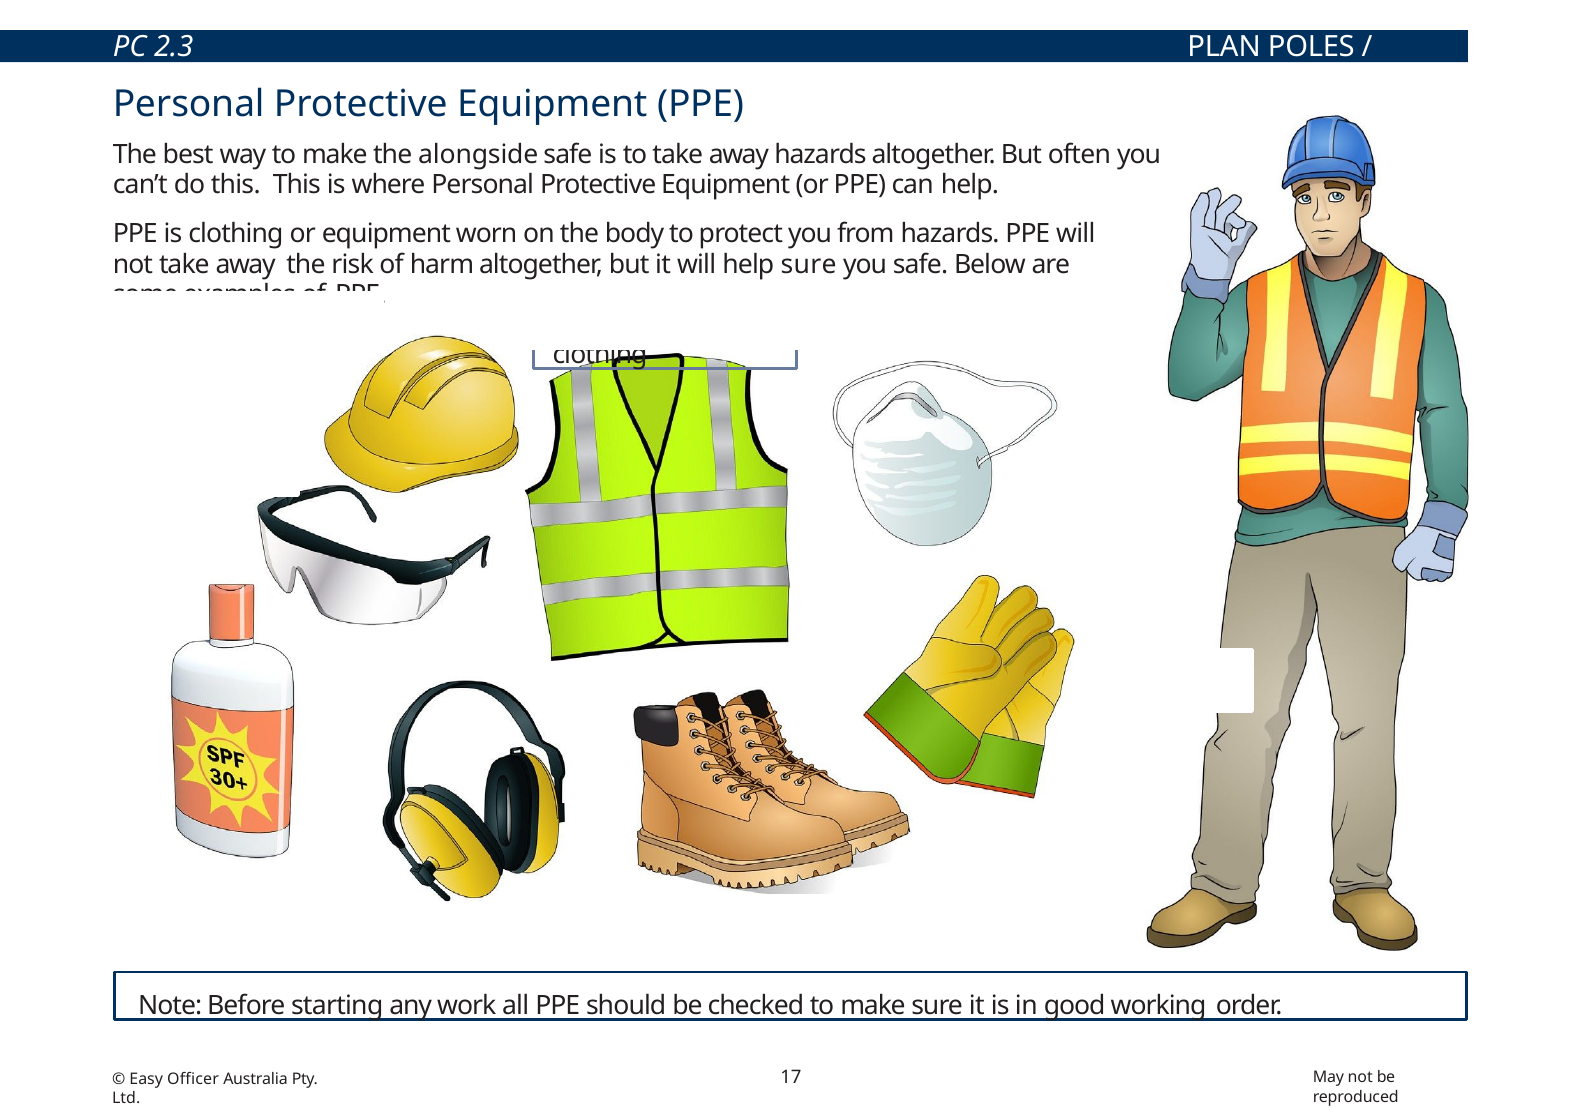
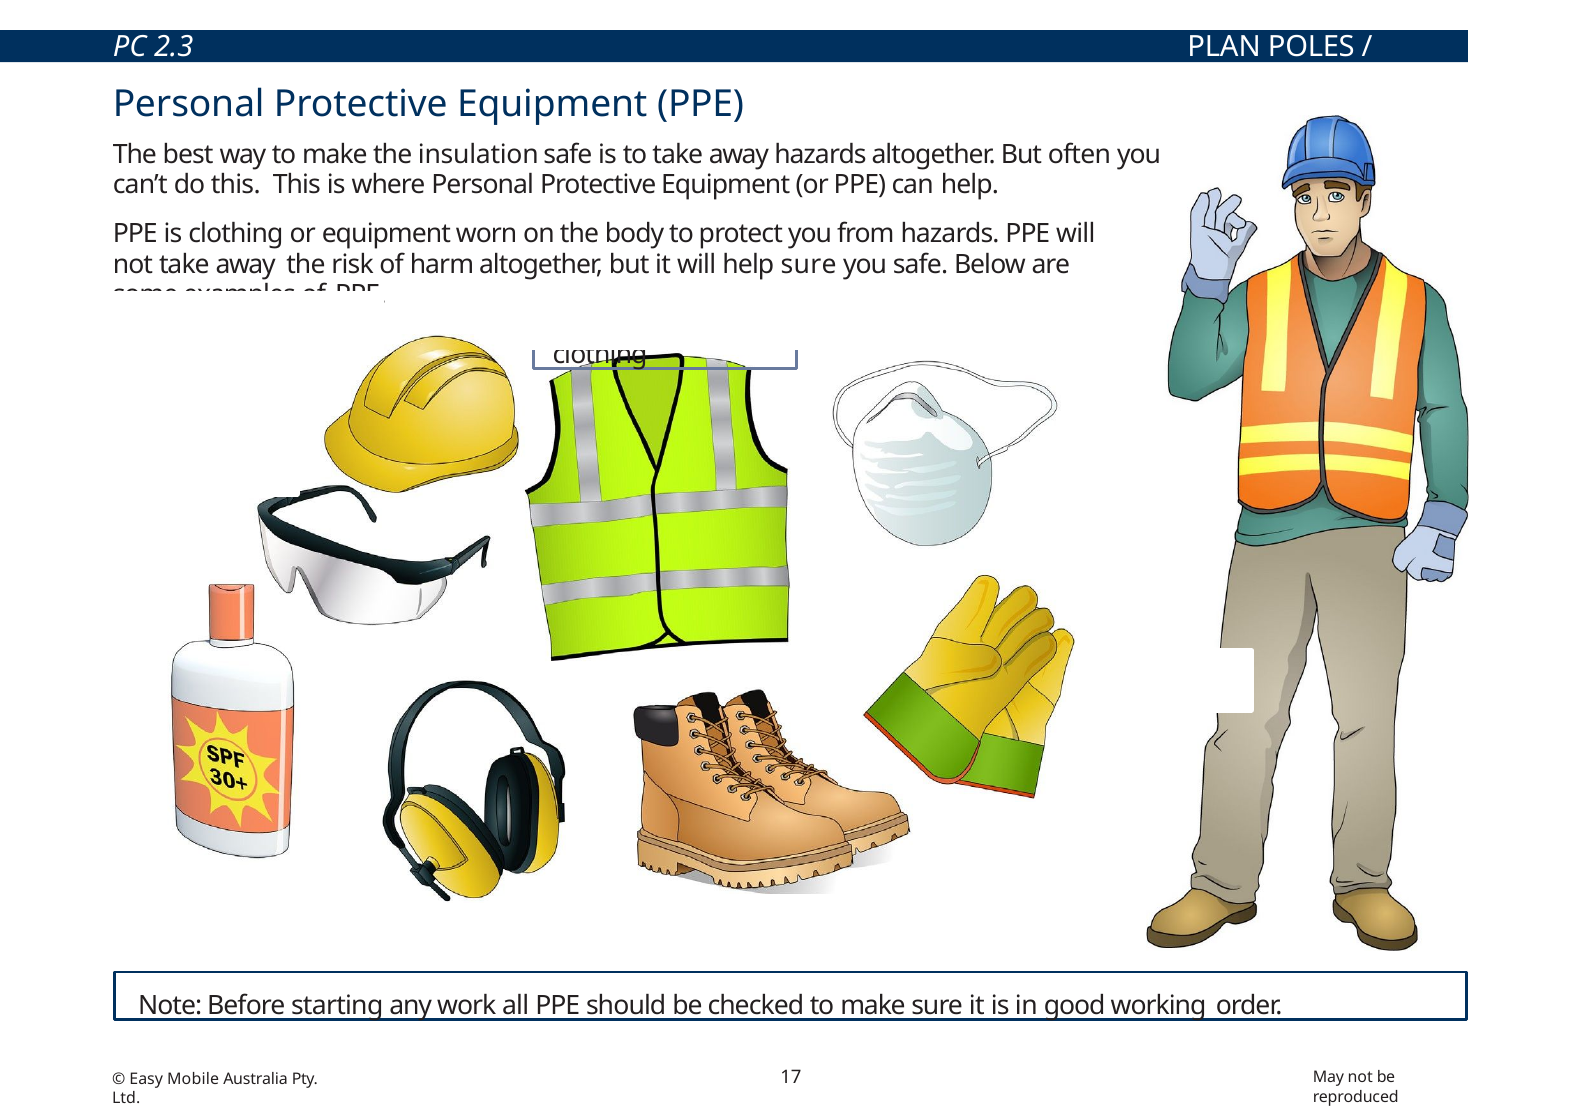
alongside: alongside -> insulation
Officer: Officer -> Mobile
